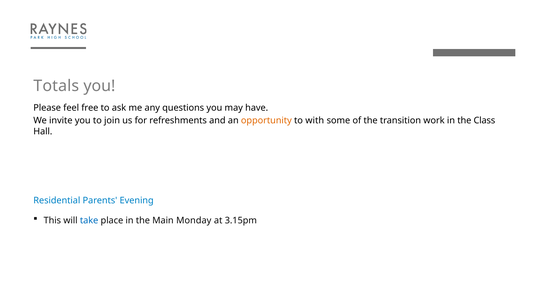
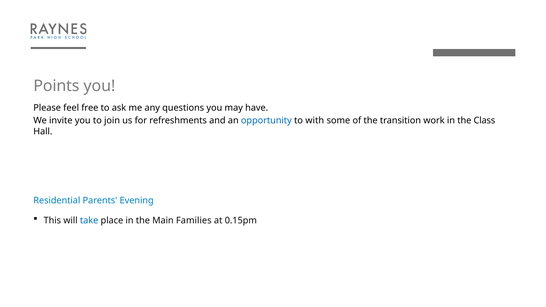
Totals: Totals -> Points
opportunity colour: orange -> blue
Monday: Monday -> Families
3.15pm: 3.15pm -> 0.15pm
